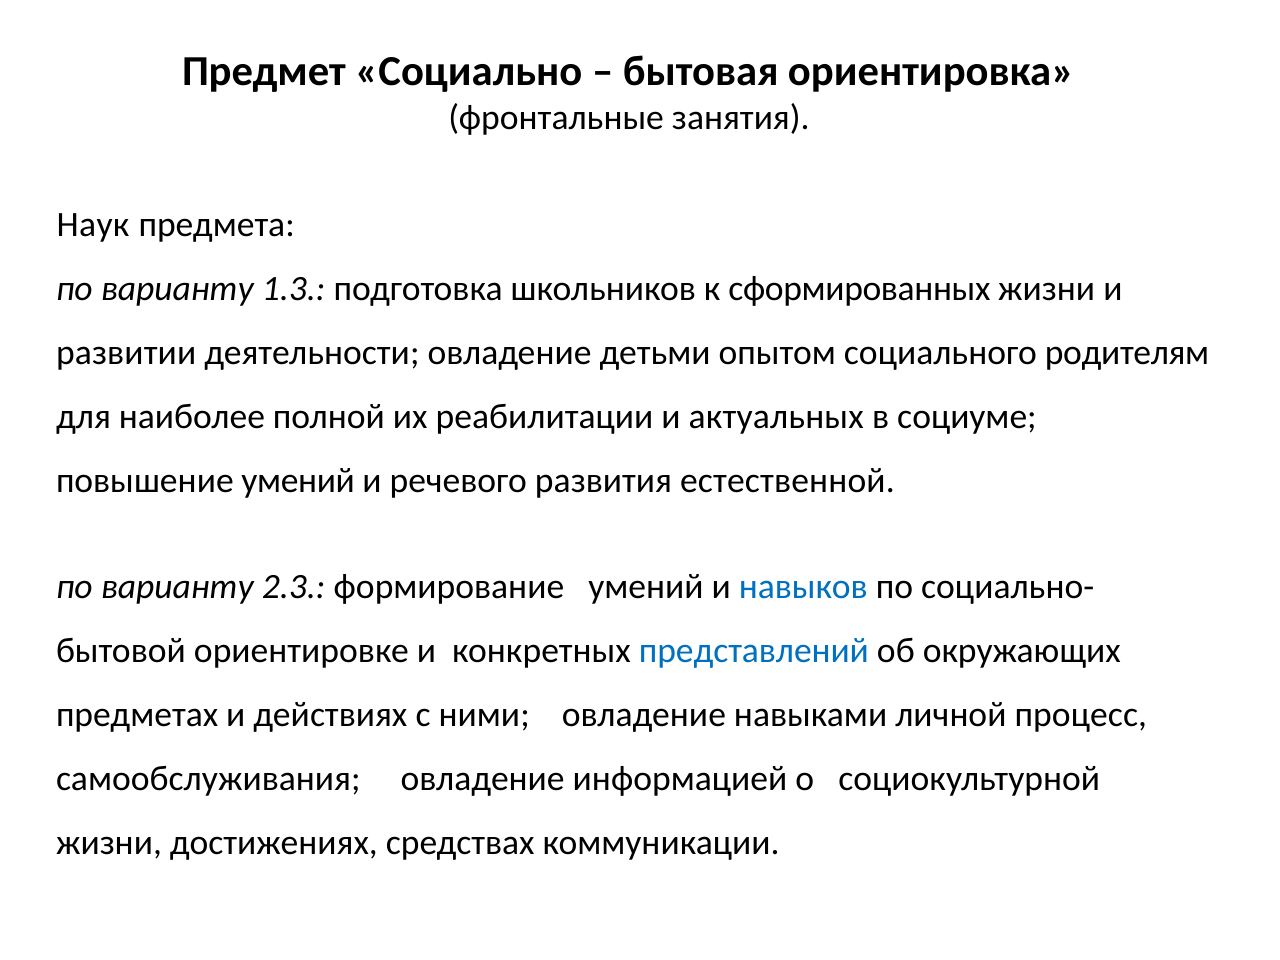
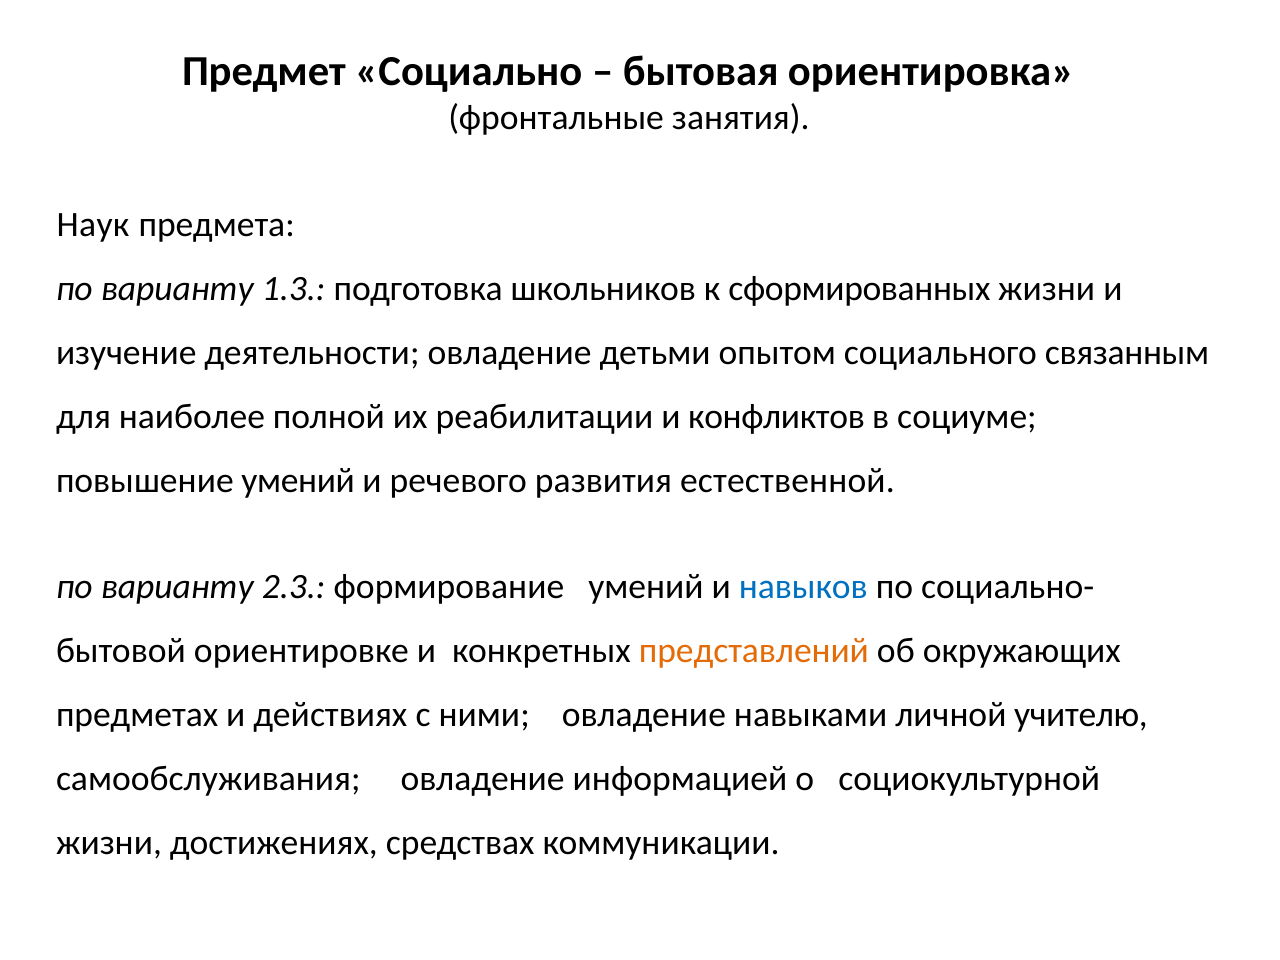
развитии: развитии -> изучение
родителям: родителям -> связанным
актуальных: актуальных -> конфликтов
представлений colour: blue -> orange
процесс: процесс -> учителю
